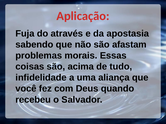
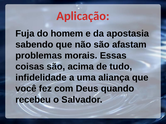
através: através -> homem
